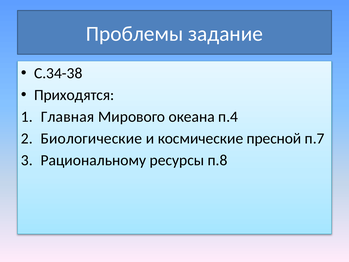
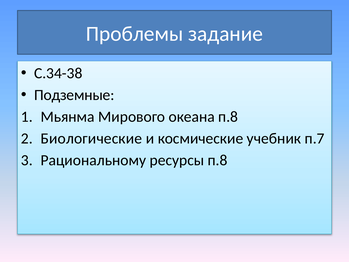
Приходятся: Приходятся -> Подземные
Главная: Главная -> Мьянма
океана п.4: п.4 -> п.8
пресной: пресной -> учебник
